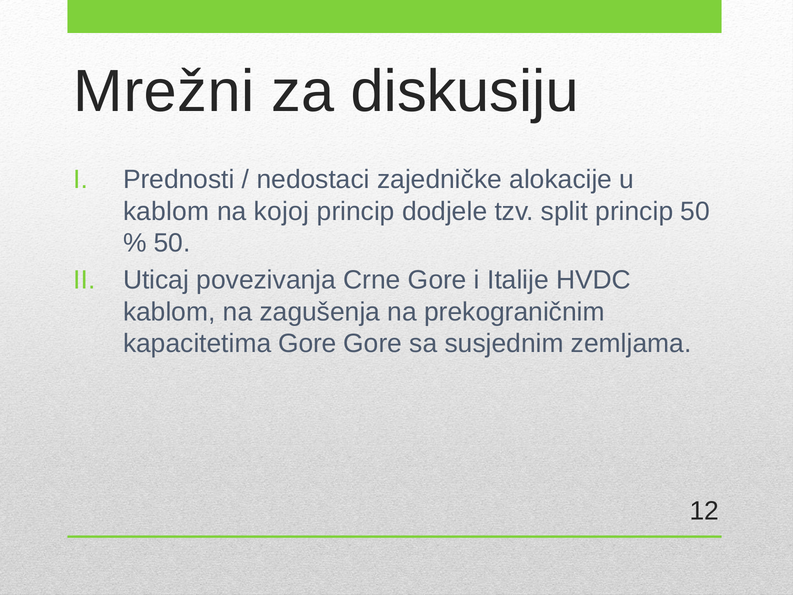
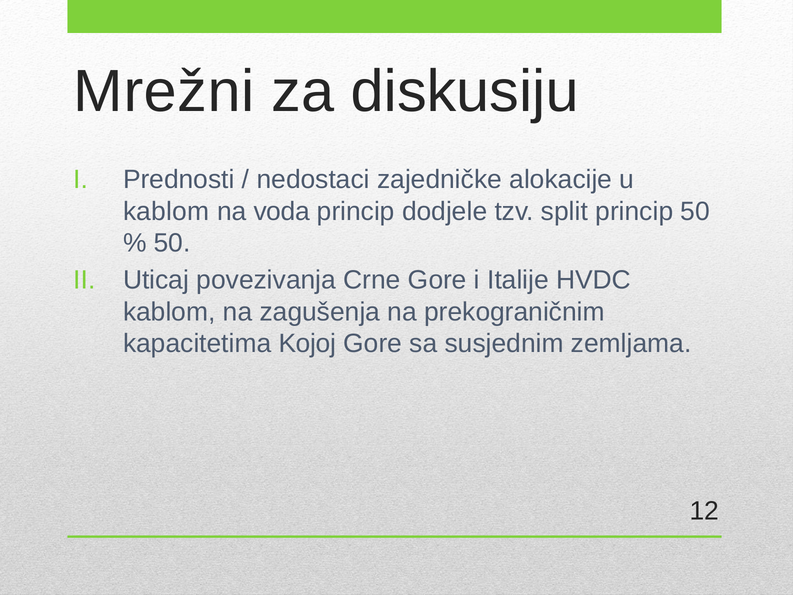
kojoj: kojoj -> voda
kapacitetima Gore: Gore -> Kojoj
